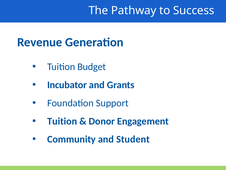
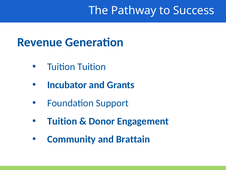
Tuition Budget: Budget -> Tuition
Student: Student -> Brattain
